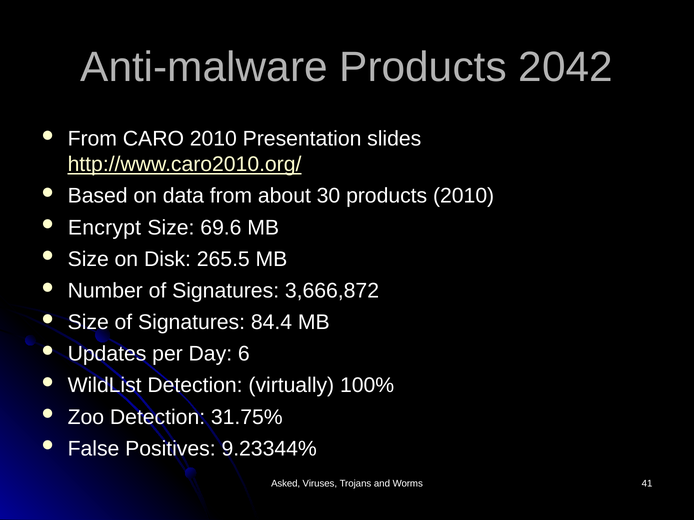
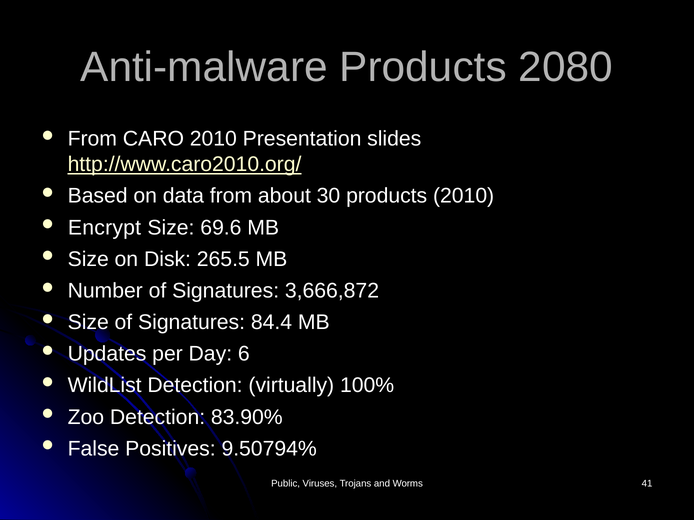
2042: 2042 -> 2080
31.75%: 31.75% -> 83.90%
9.23344%: 9.23344% -> 9.50794%
Asked: Asked -> Public
